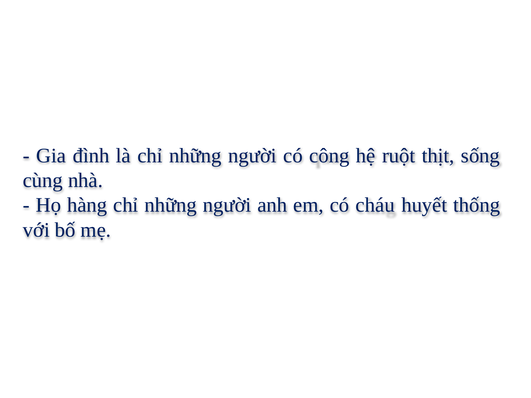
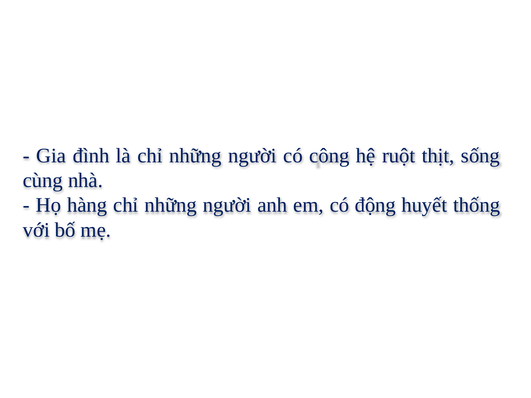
cháu: cháu -> động
